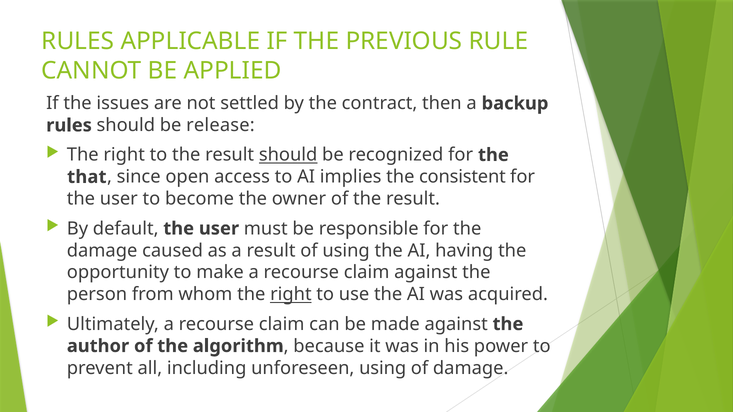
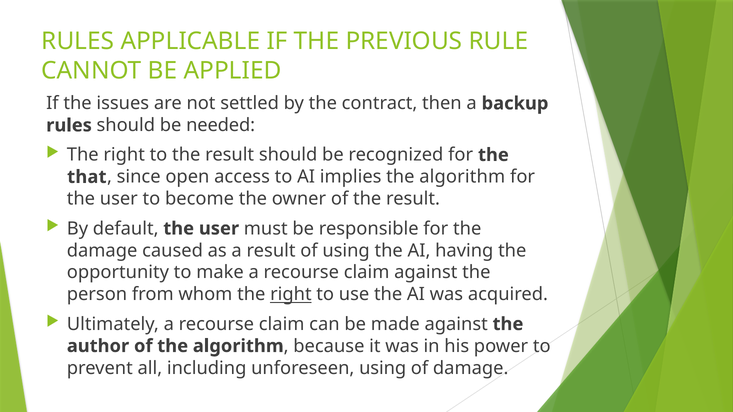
release: release -> needed
should at (288, 155) underline: present -> none
implies the consistent: consistent -> algorithm
